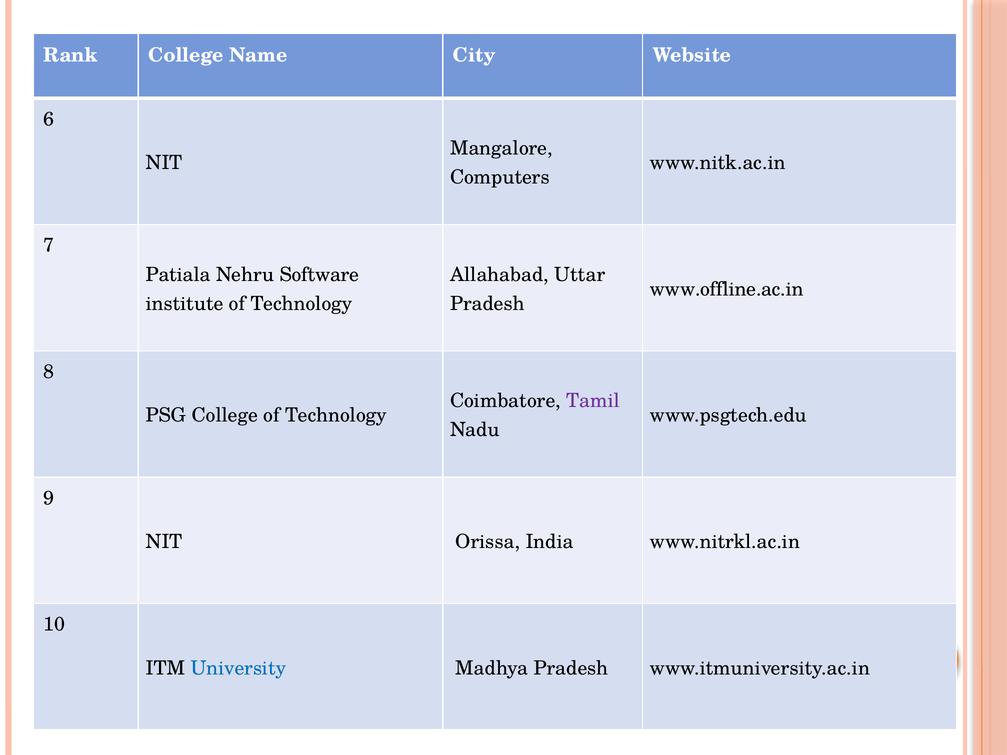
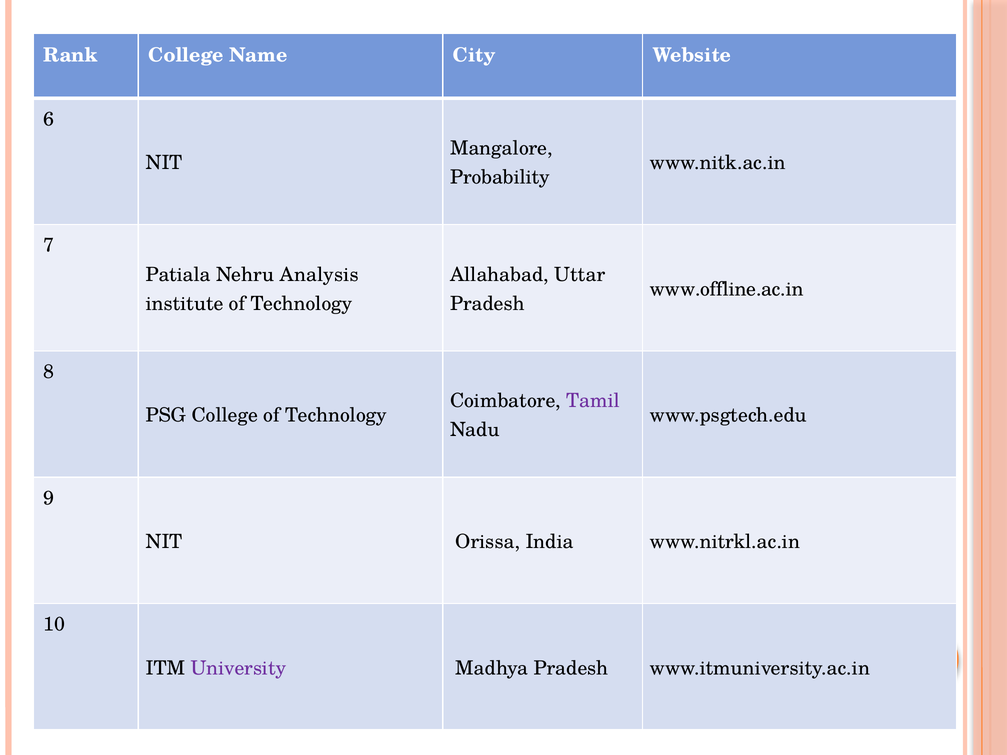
Computers: Computers -> Probability
Software: Software -> Analysis
University colour: blue -> purple
